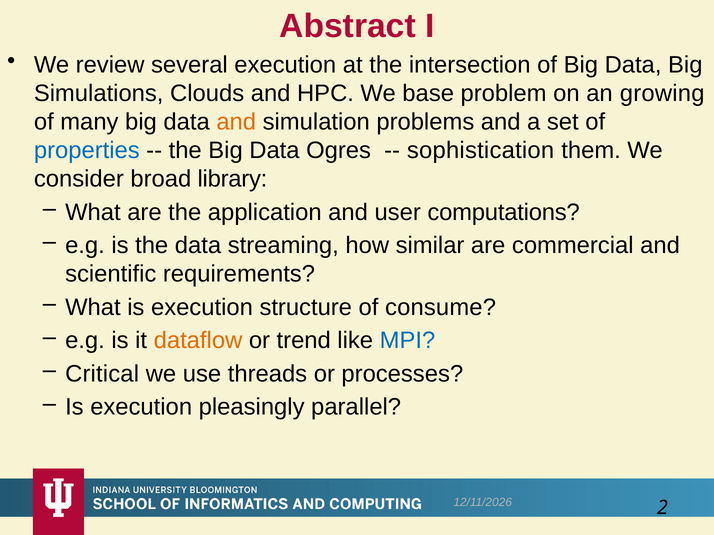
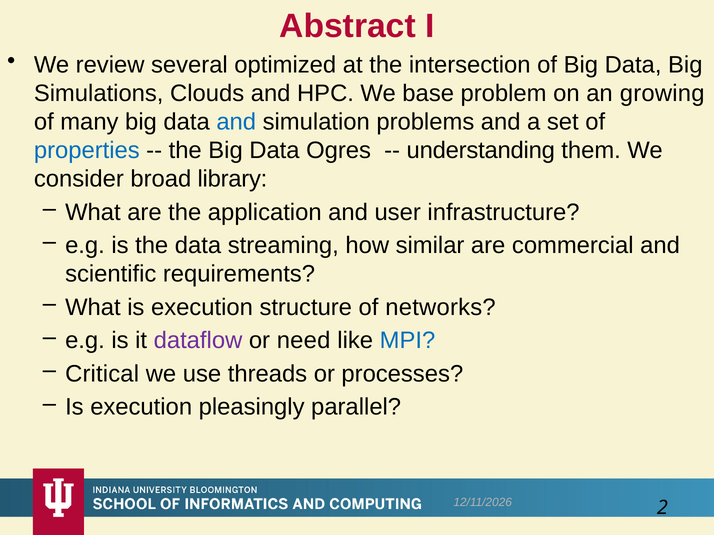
several execution: execution -> optimized
and at (236, 122) colour: orange -> blue
sophistication: sophistication -> understanding
computations: computations -> infrastructure
consume: consume -> networks
dataflow colour: orange -> purple
trend: trend -> need
